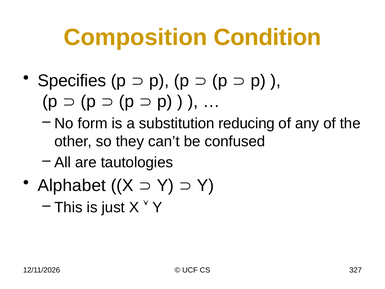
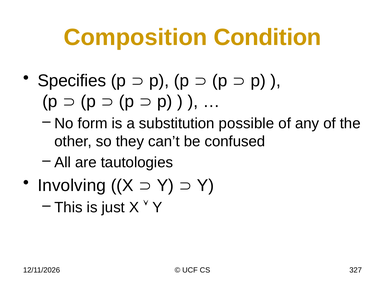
reducing: reducing -> possible
Alphabet: Alphabet -> Involving
